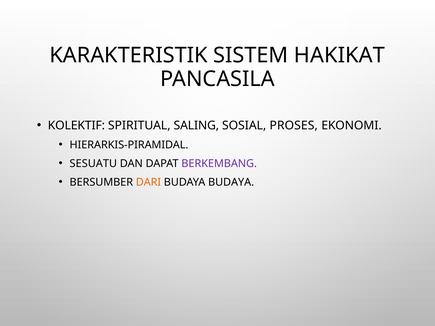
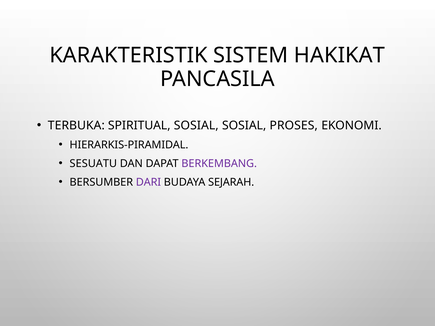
KOLEKTIF: KOLEKTIF -> TERBUKA
SPIRITUAL SALING: SALING -> SOSIAL
DARI colour: orange -> purple
BUDAYA BUDAYA: BUDAYA -> SEJARAH
